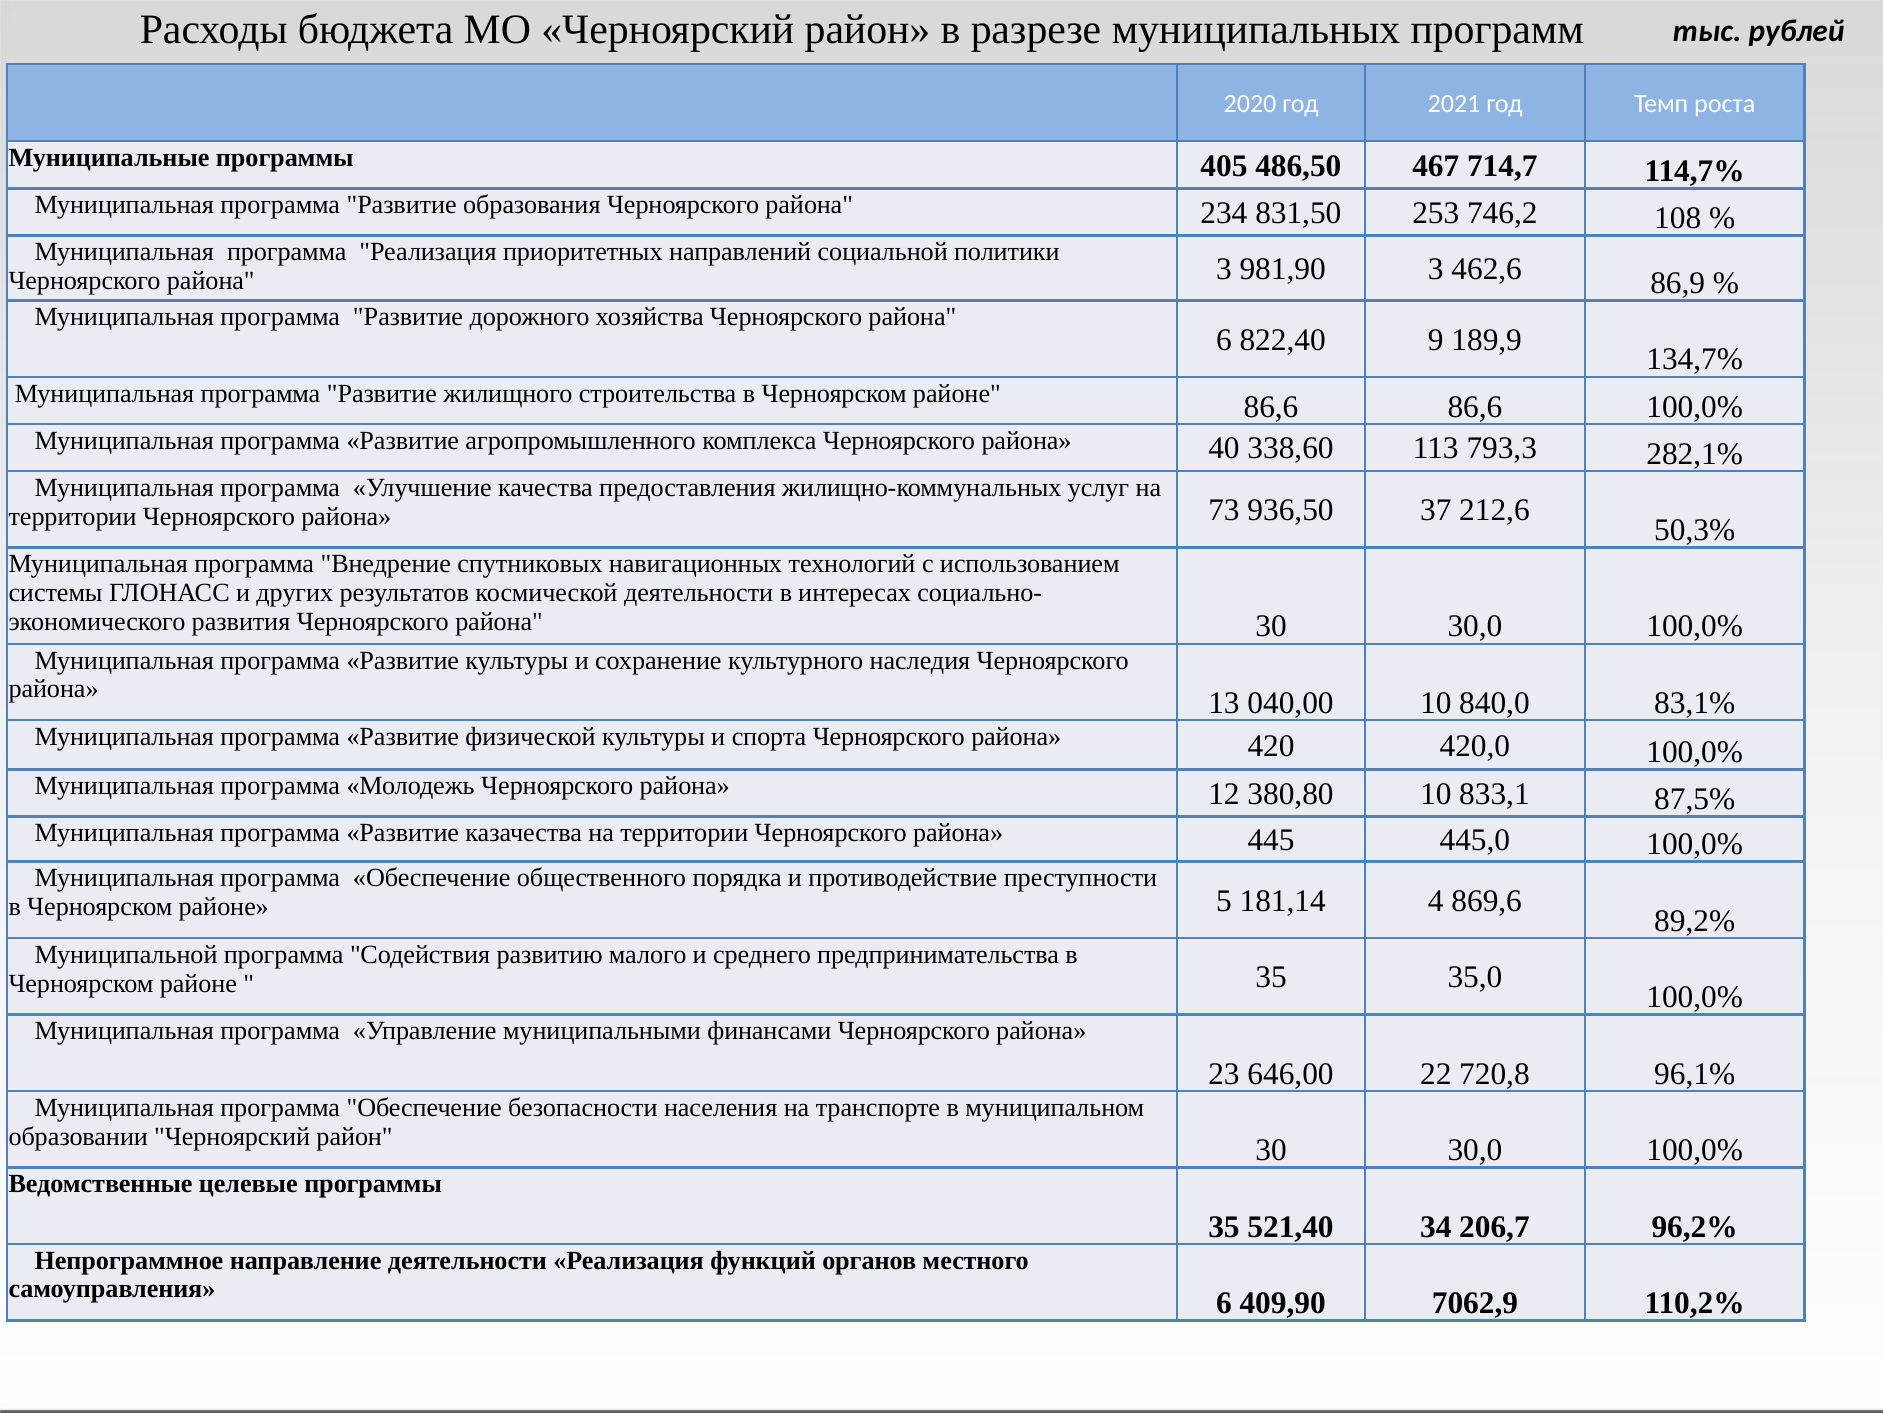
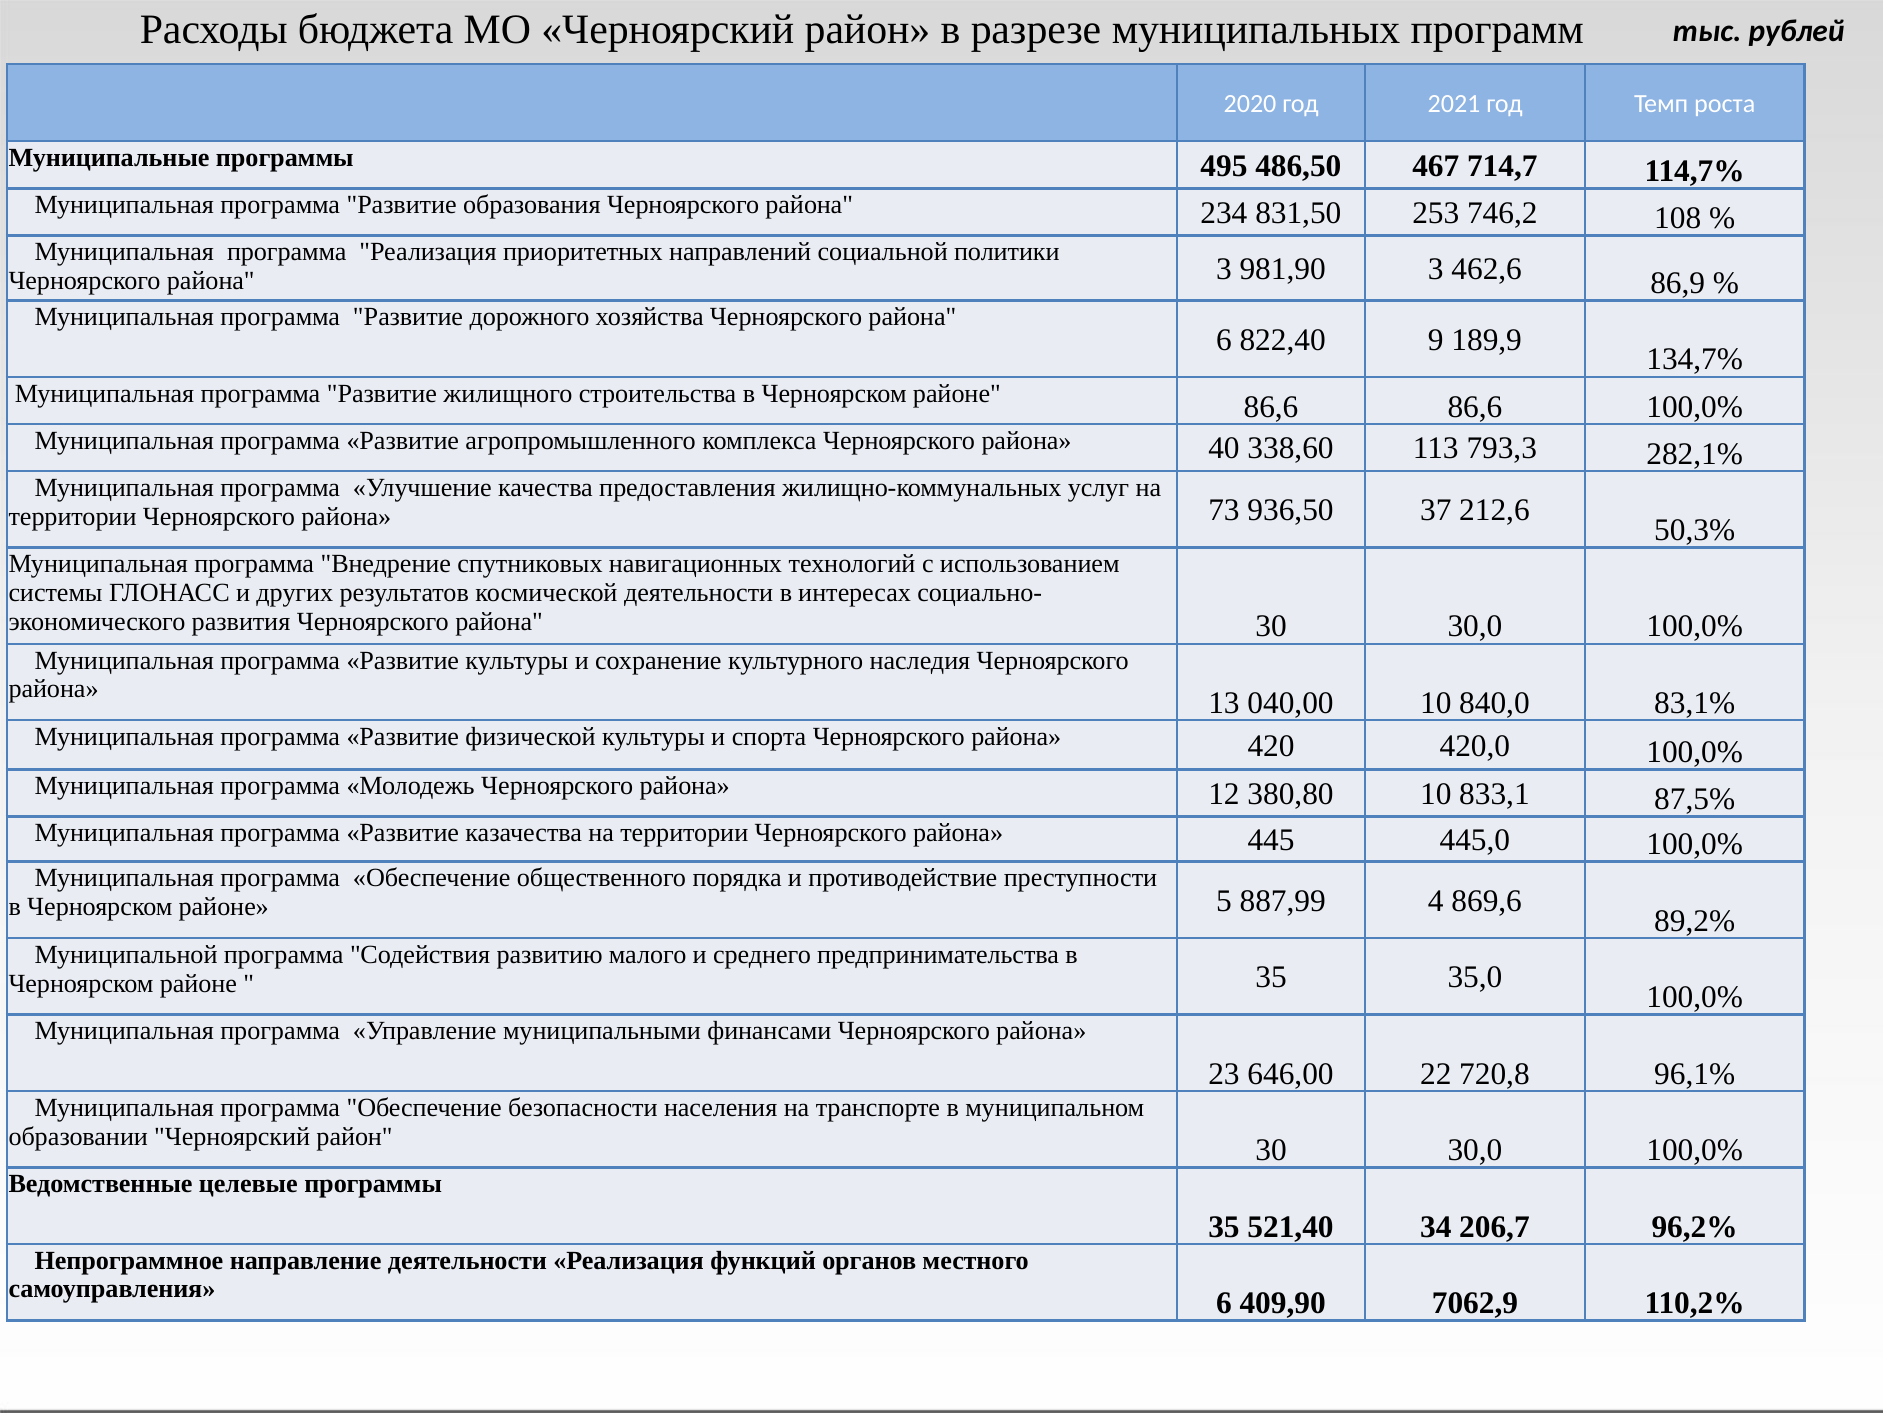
405: 405 -> 495
181,14: 181,14 -> 887,99
